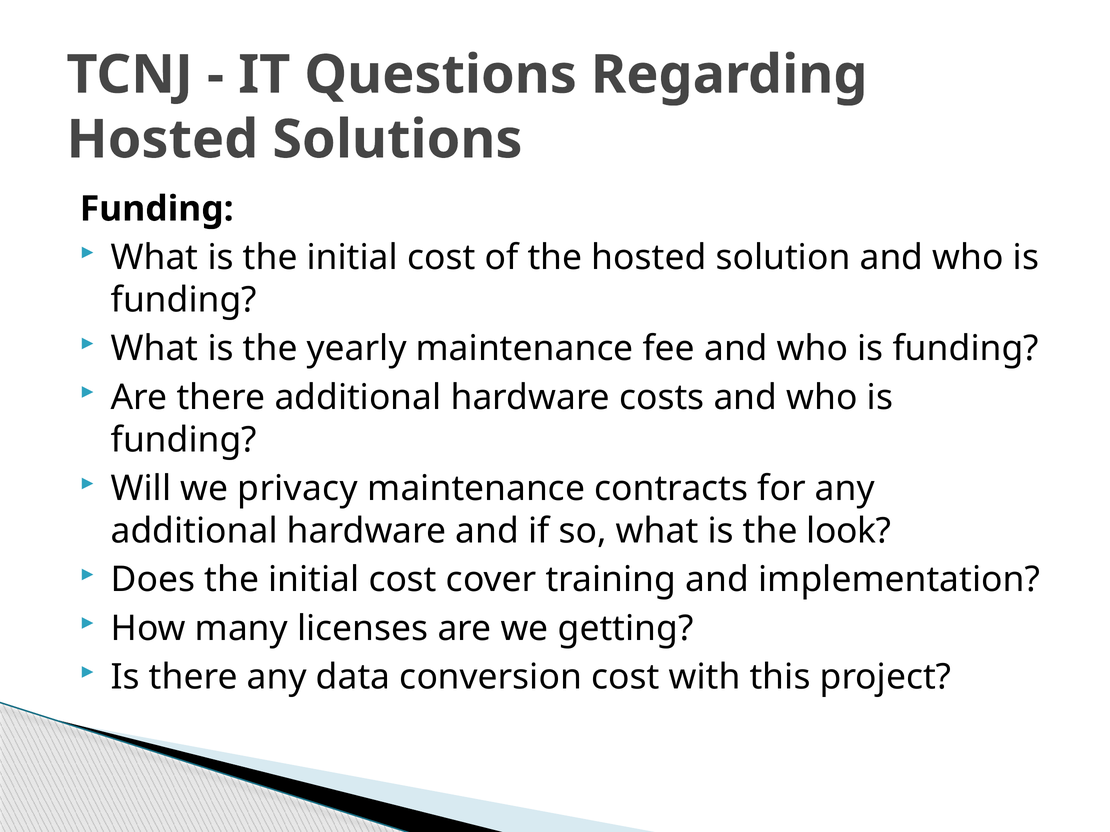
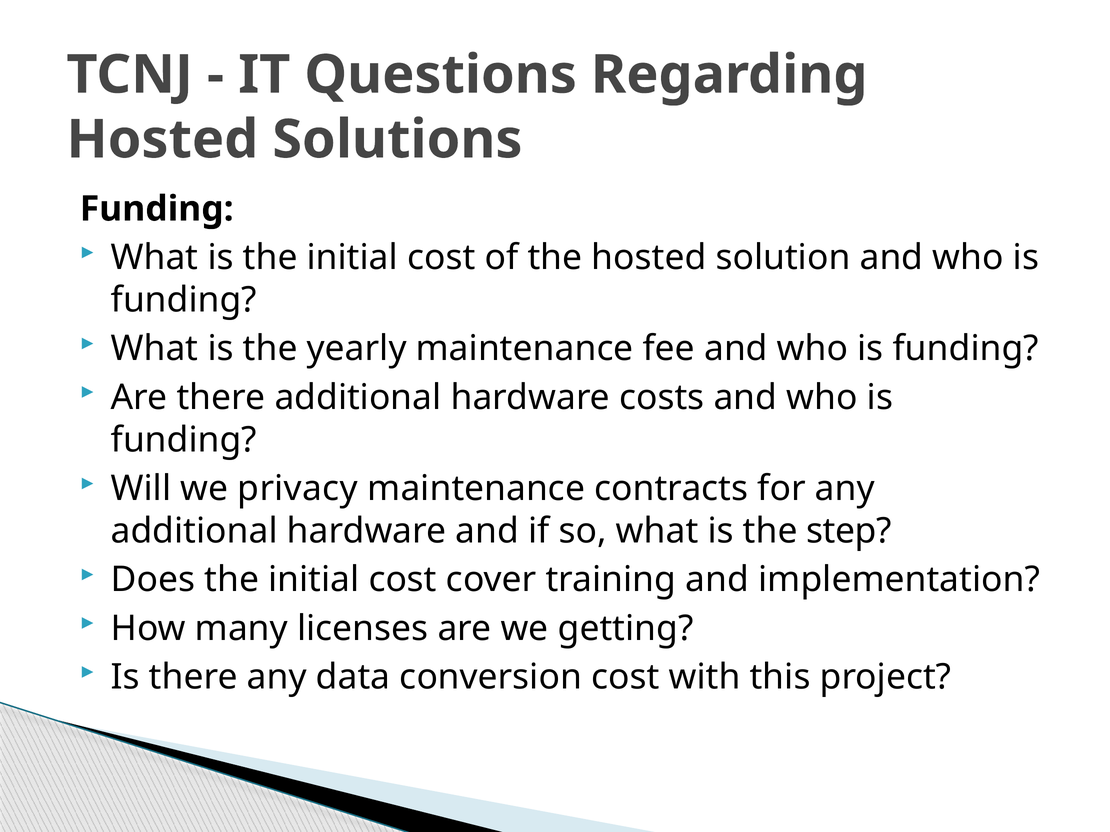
look: look -> step
